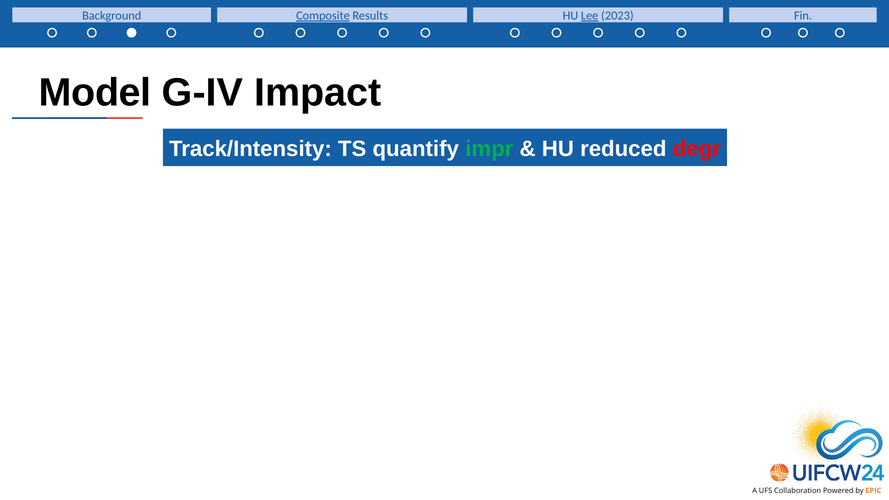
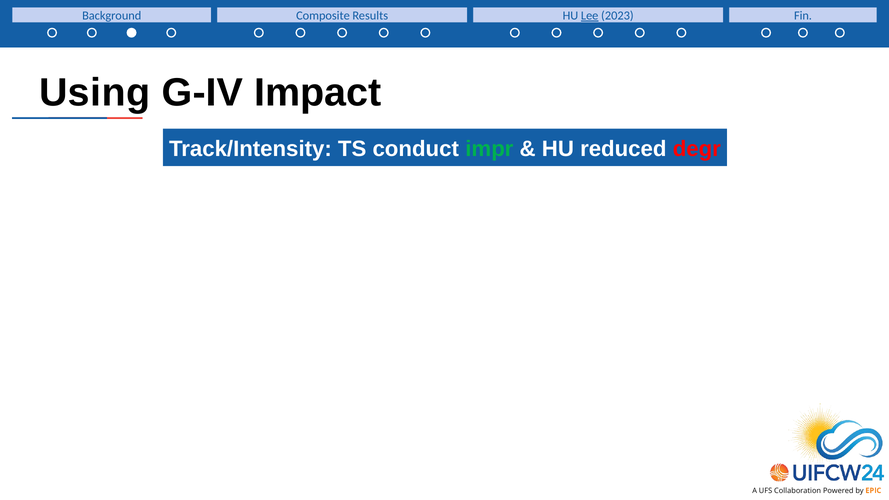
Composite underline: present -> none
Model: Model -> Using
quantify: quantify -> conduct
